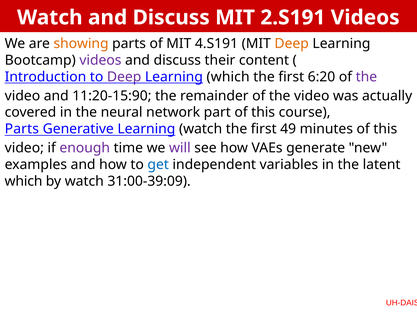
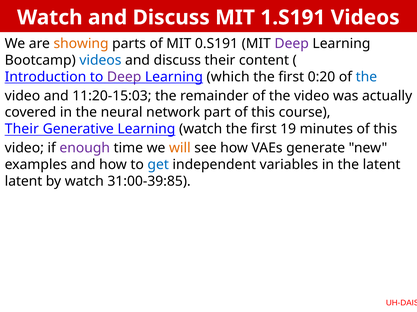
2.S191: 2.S191 -> 1.S191
4.S191: 4.S191 -> 0.S191
Deep at (292, 44) colour: orange -> purple
videos at (100, 60) colour: purple -> blue
6:20: 6:20 -> 0:20
the at (366, 77) colour: purple -> blue
11:20-15:90: 11:20-15:90 -> 11:20-15:03
Parts at (22, 129): Parts -> Their
49: 49 -> 19
will colour: purple -> orange
which at (24, 182): which -> latent
31:00-39:09: 31:00-39:09 -> 31:00-39:85
